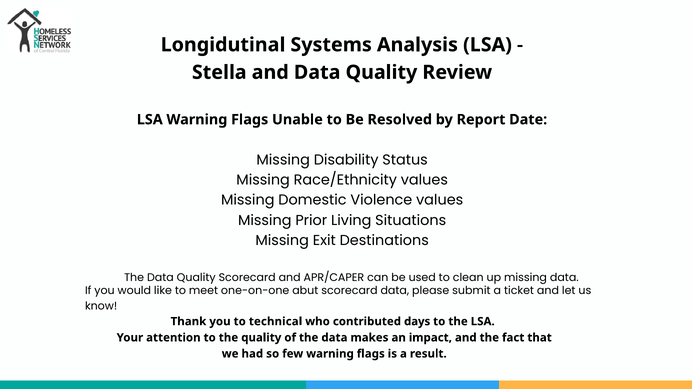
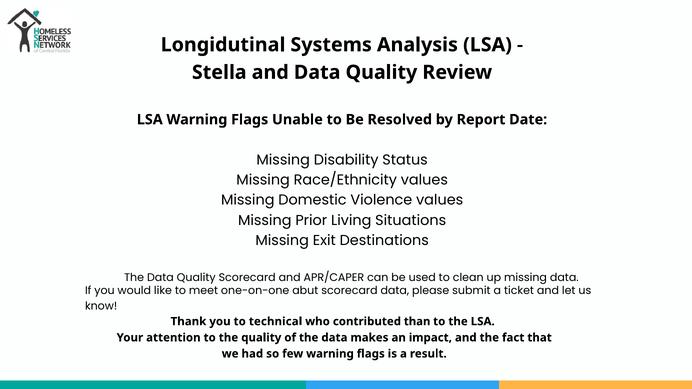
days: days -> than
